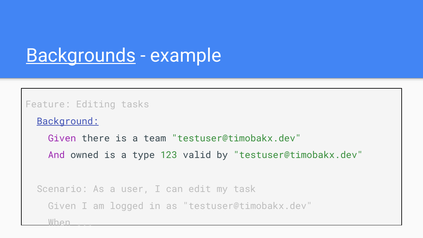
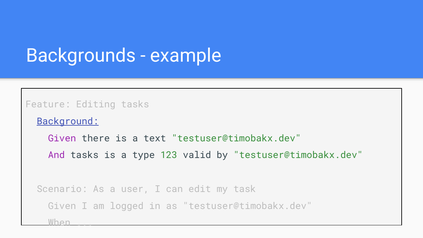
Backgrounds underline: present -> none
team: team -> text
And owned: owned -> tasks
